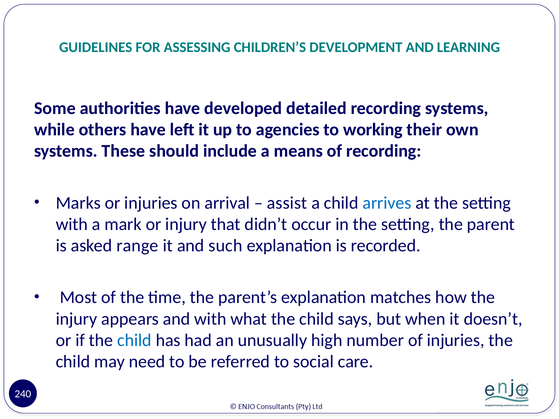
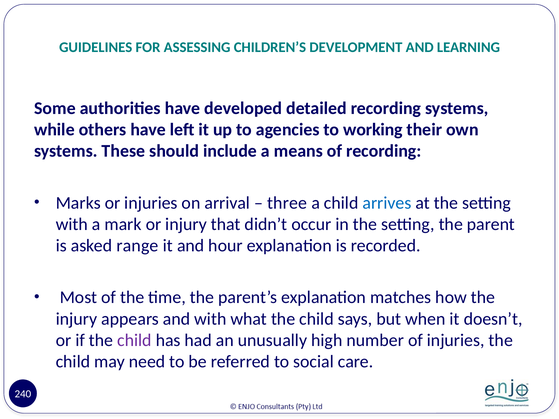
assist: assist -> three
such: such -> hour
child at (134, 340) colour: blue -> purple
